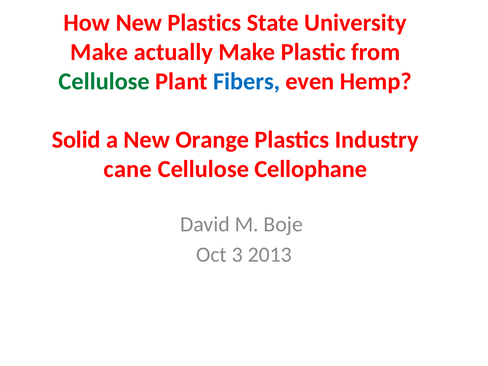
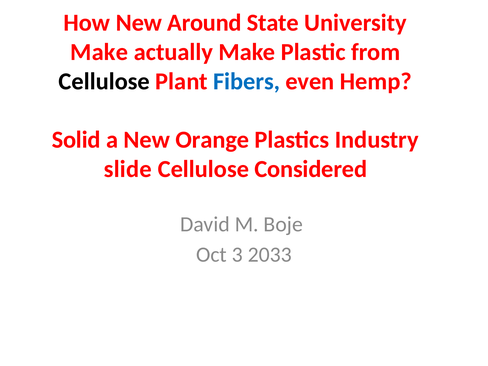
New Plastics: Plastics -> Around
Cellulose at (104, 81) colour: green -> black
cane: cane -> slide
Cellophane: Cellophane -> Considered
2013: 2013 -> 2033
